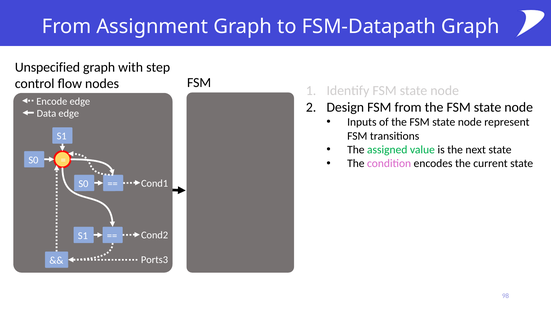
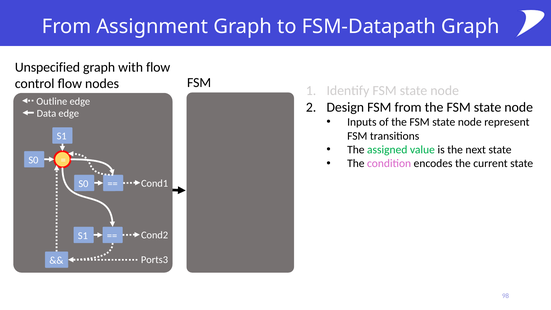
with step: step -> flow
Encode: Encode -> Outline
